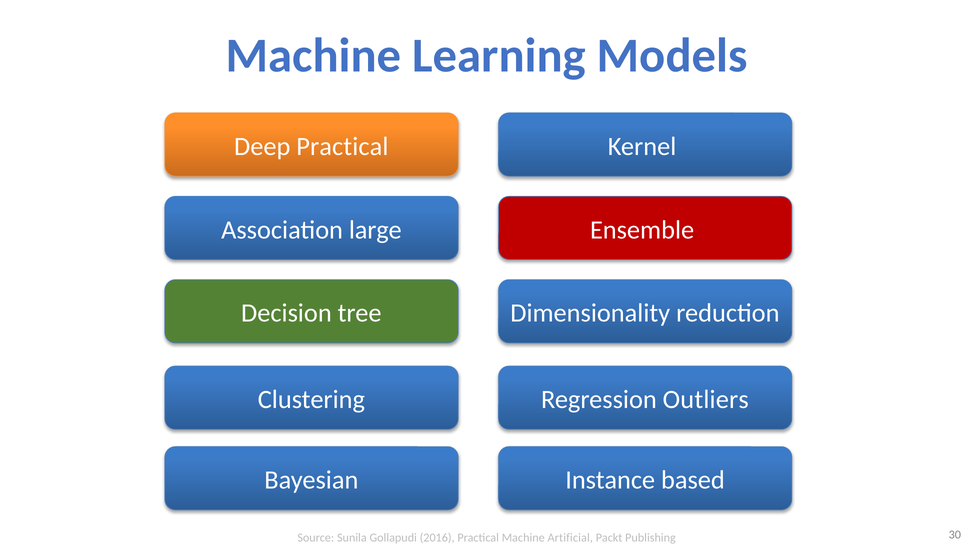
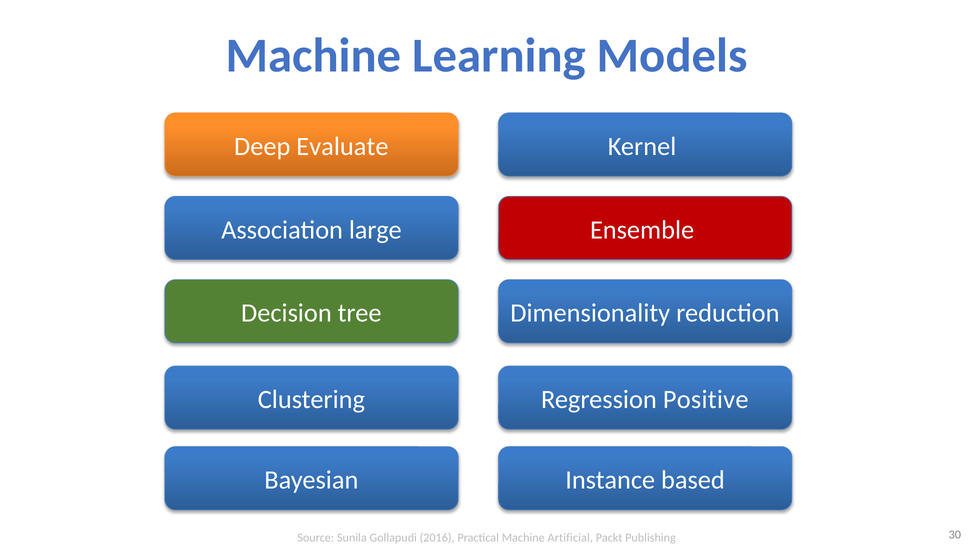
Deep Practical: Practical -> Evaluate
Outliers: Outliers -> Positive
